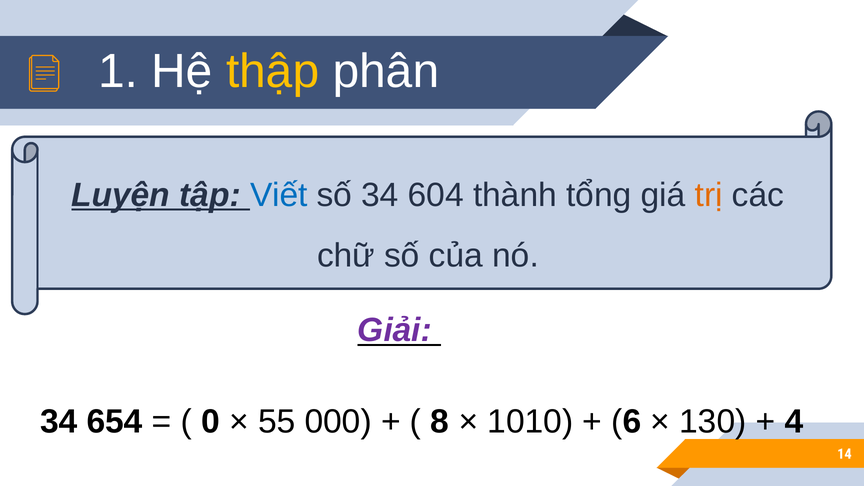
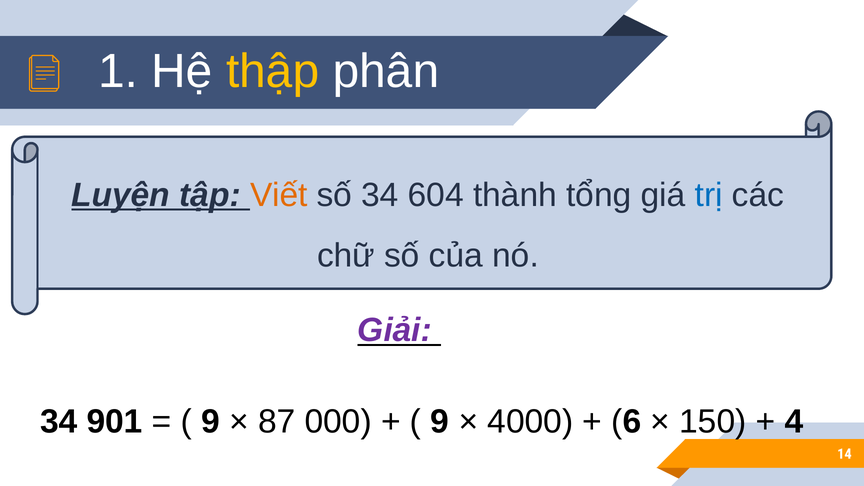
Viết colour: blue -> orange
trị colour: orange -> blue
654: 654 -> 901
0 at (211, 422): 0 -> 9
55: 55 -> 87
8 at (440, 422): 8 -> 9
1010: 1010 -> 4000
130: 130 -> 150
